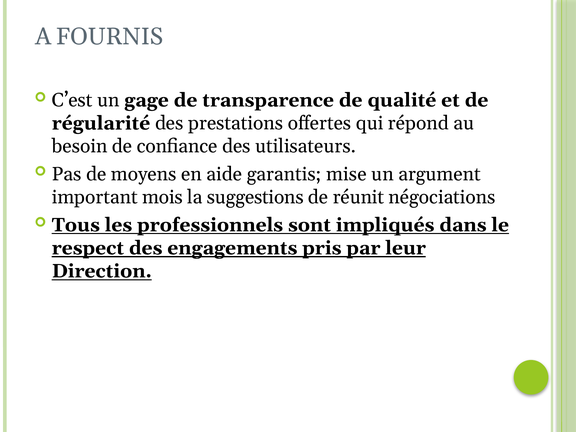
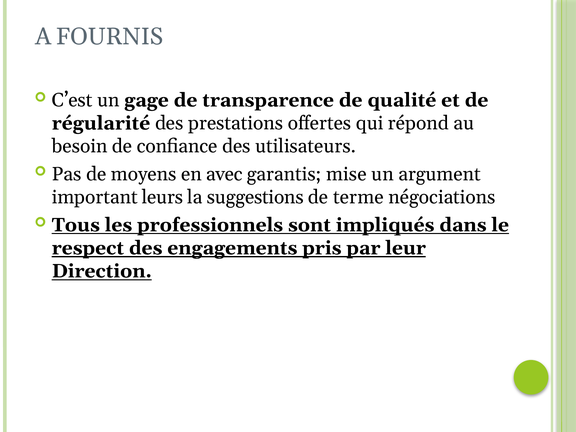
aide: aide -> avec
mois: mois -> leurs
réunit: réunit -> terme
